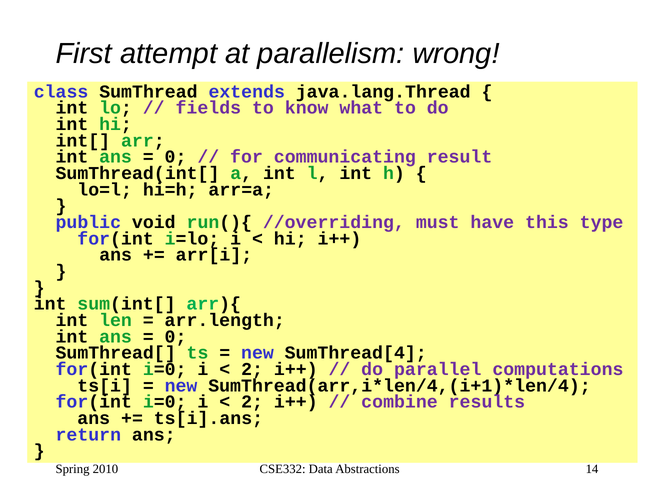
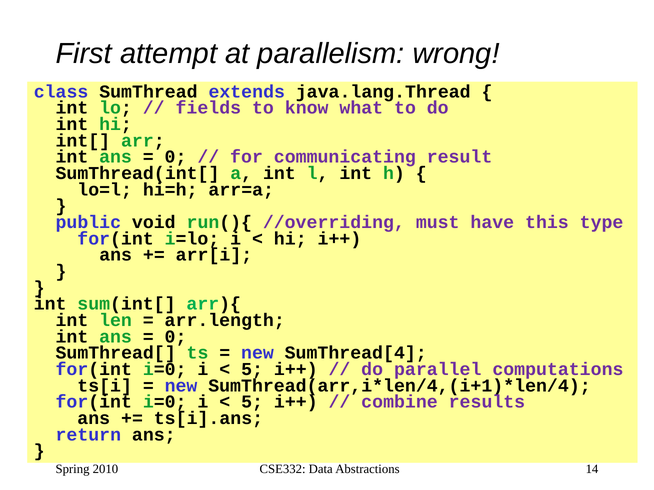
2 at (252, 370): 2 -> 5
2 at (252, 402): 2 -> 5
